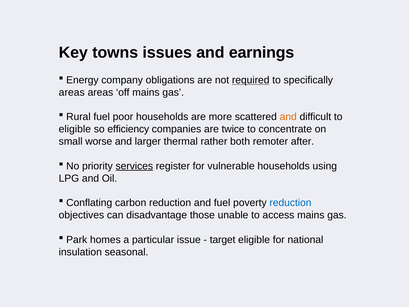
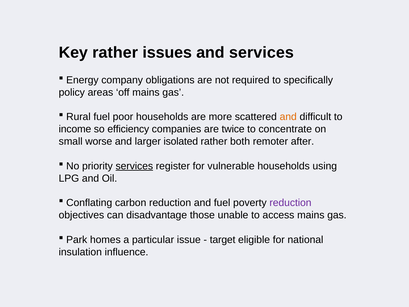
Key towns: towns -> rather
and earnings: earnings -> services
required underline: present -> none
areas at (72, 92): areas -> policy
eligible at (75, 129): eligible -> income
thermal: thermal -> isolated
reduction at (290, 203) colour: blue -> purple
seasonal: seasonal -> influence
